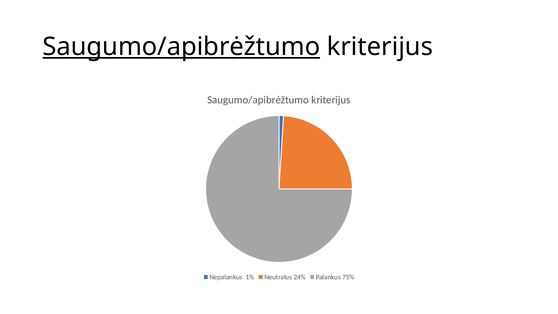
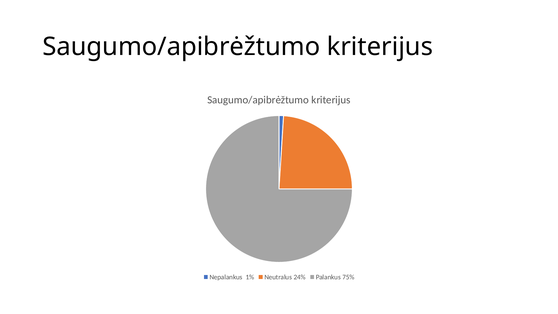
Saugumo/apibrėžtumo at (181, 47) underline: present -> none
